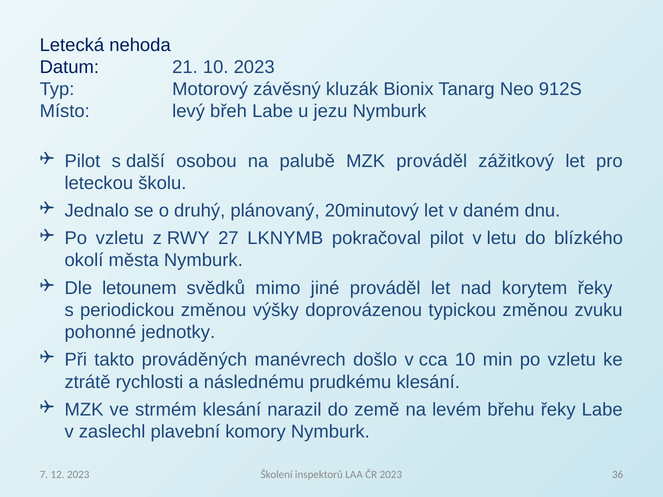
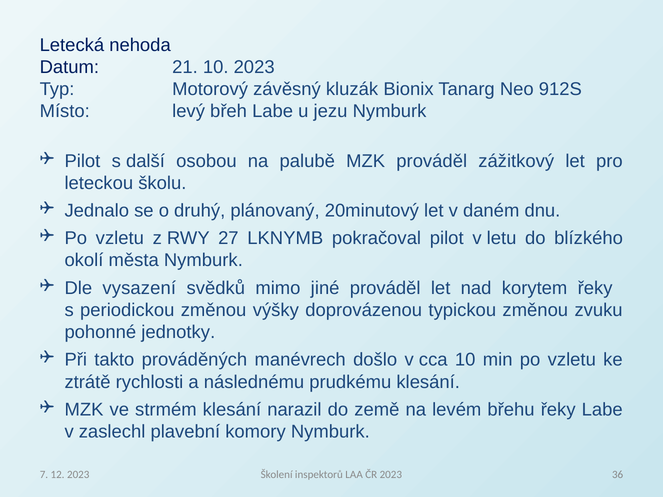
letounem: letounem -> vysazení
